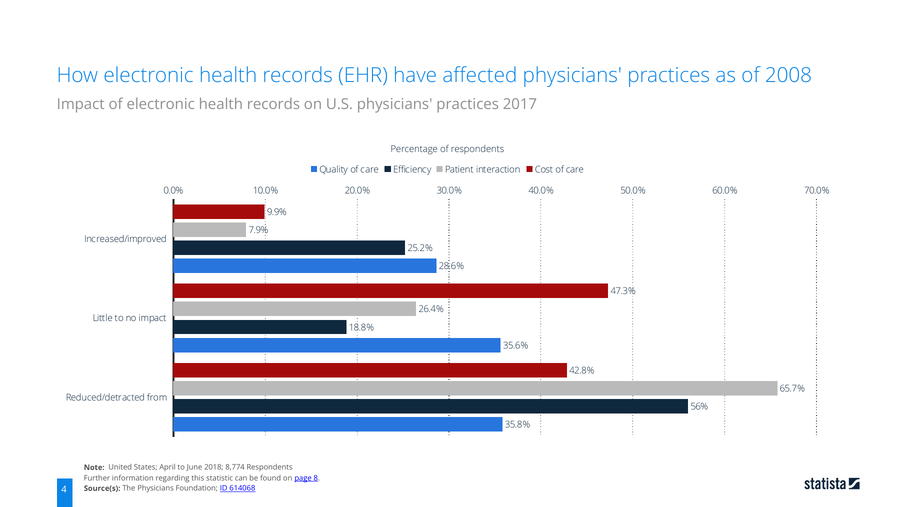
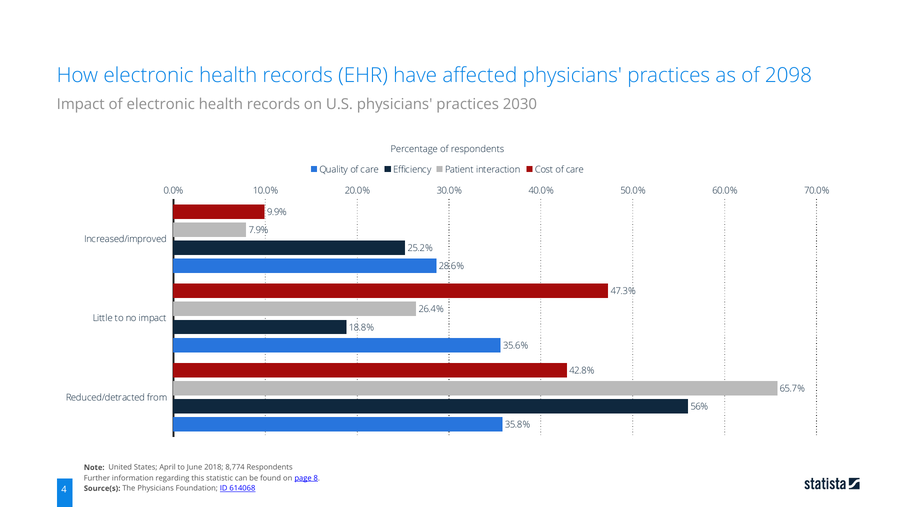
2008: 2008 -> 2098
2017: 2017 -> 2030
